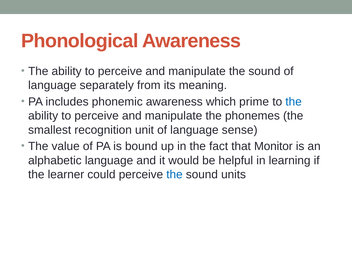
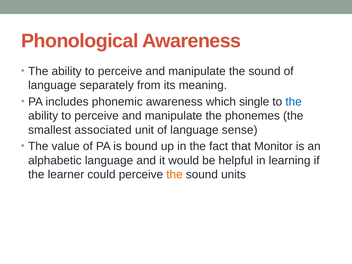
prime: prime -> single
recognition: recognition -> associated
the at (174, 174) colour: blue -> orange
